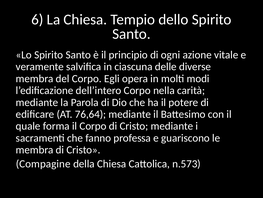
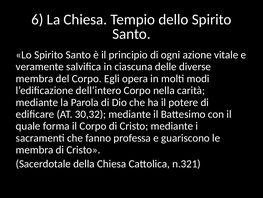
76,64: 76,64 -> 30,32
Compagine: Compagine -> Sacerdotale
n.573: n.573 -> n.321
